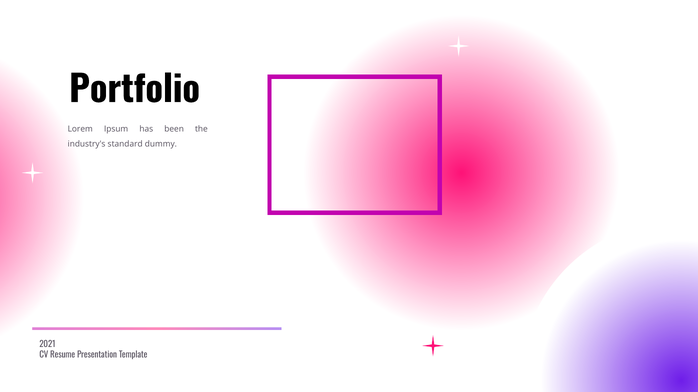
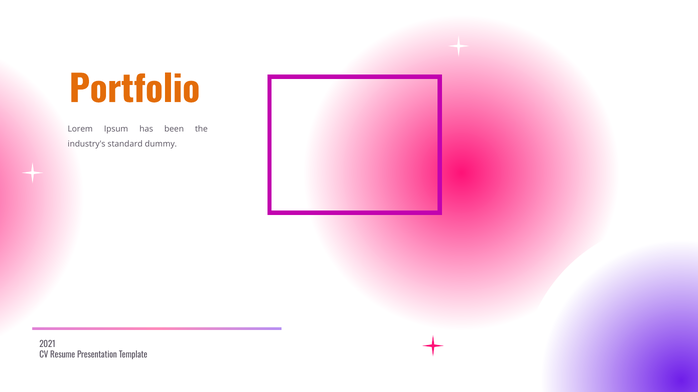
Portfolio colour: black -> orange
